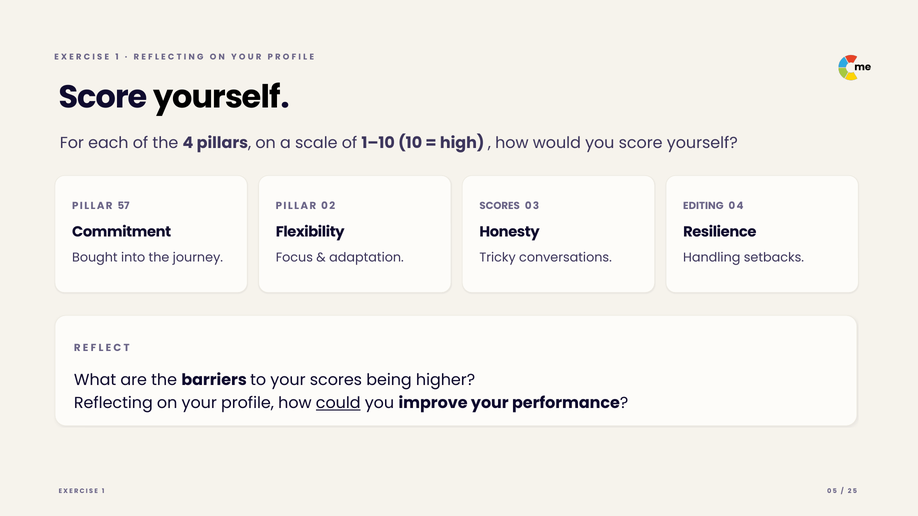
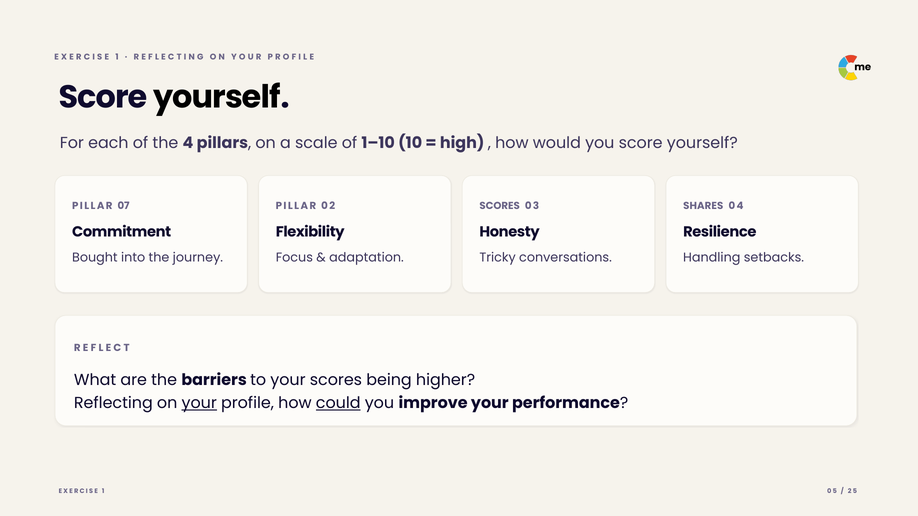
57: 57 -> 07
EDITING: EDITING -> SHARES
your at (199, 403) underline: none -> present
